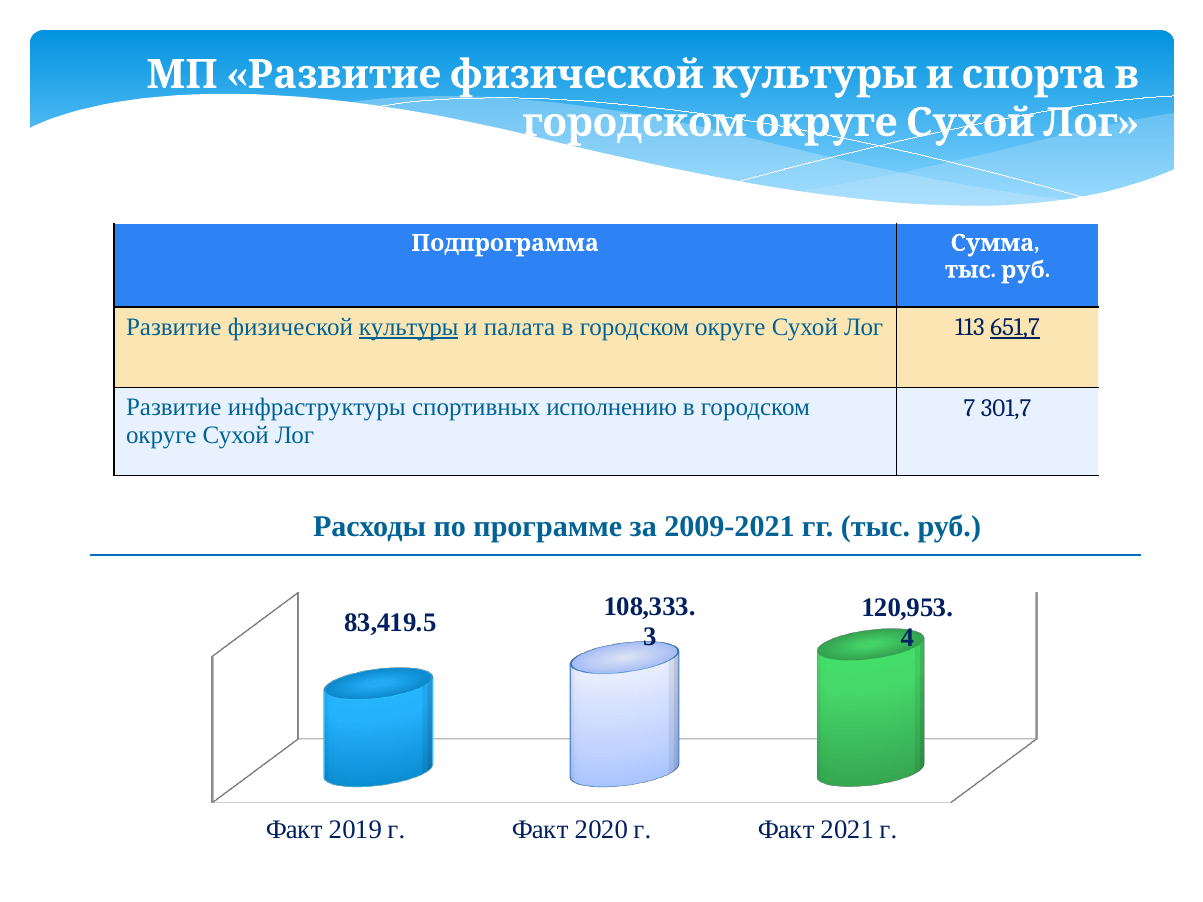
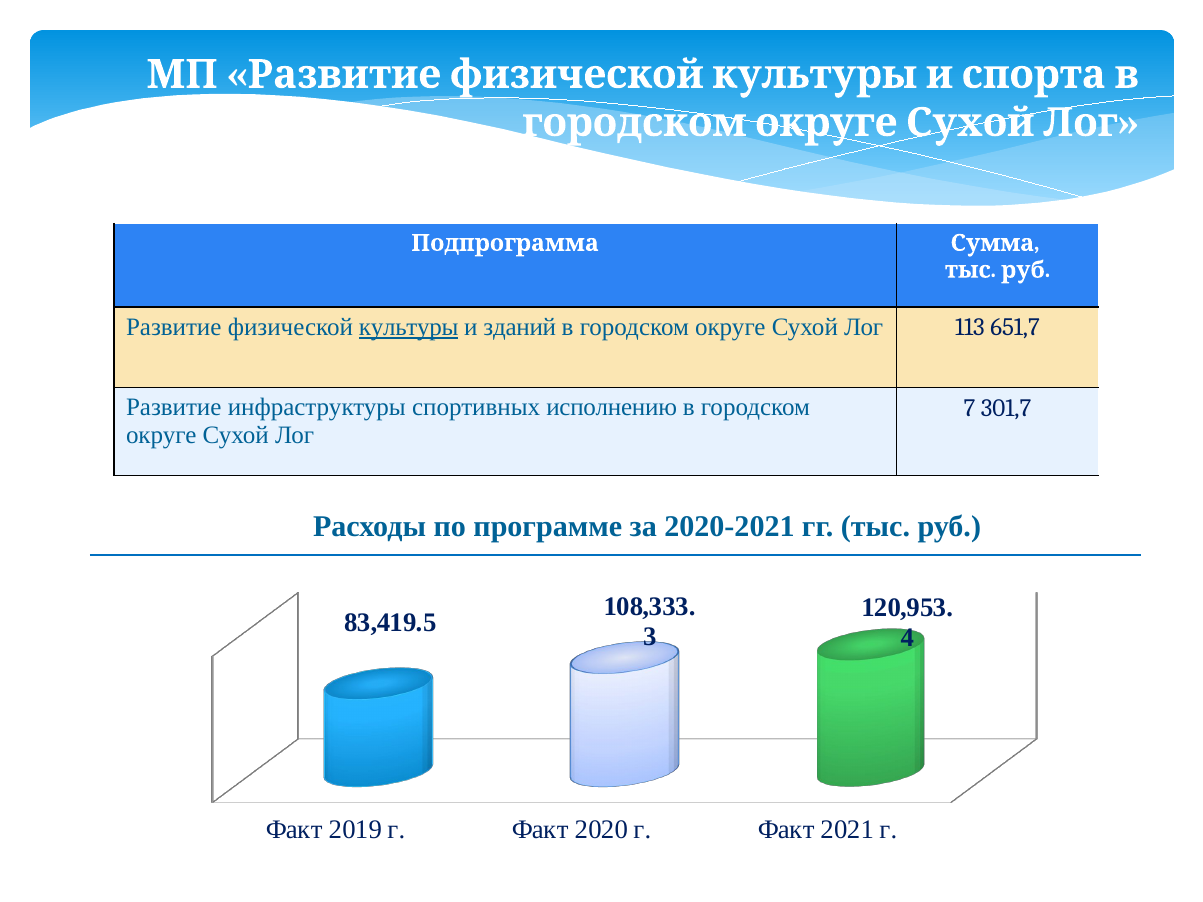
палата: палата -> зданий
651,7 underline: present -> none
2009-2021: 2009-2021 -> 2020-2021
